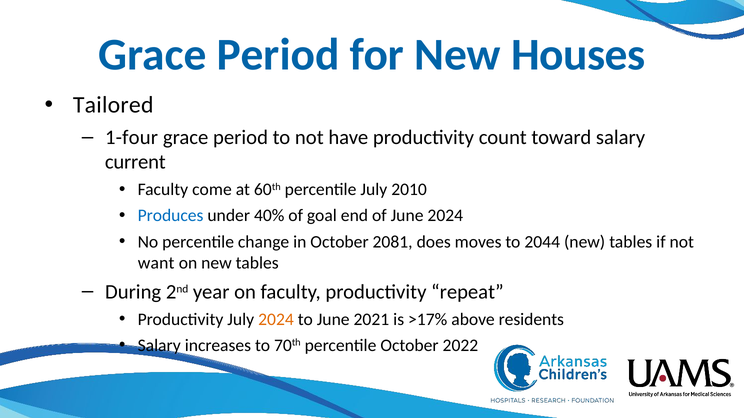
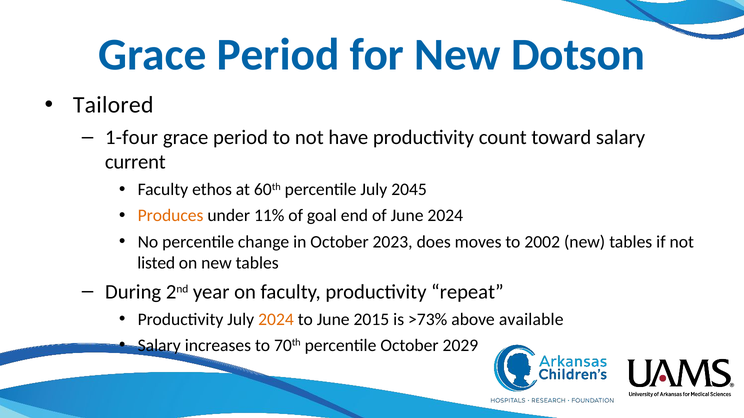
Houses: Houses -> Dotson
come: come -> ethos
2010: 2010 -> 2045
Produces colour: blue -> orange
40%: 40% -> 11%
2081: 2081 -> 2023
2044: 2044 -> 2002
want: want -> listed
2021: 2021 -> 2015
>17%: >17% -> >73%
residents: residents -> available
2022: 2022 -> 2029
